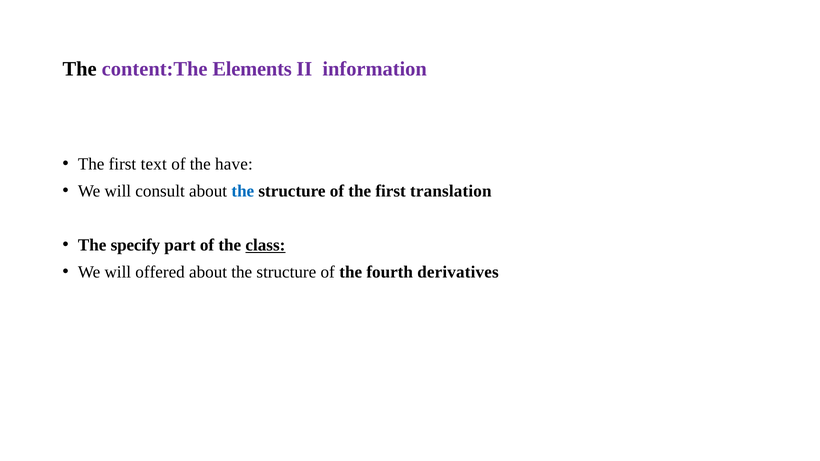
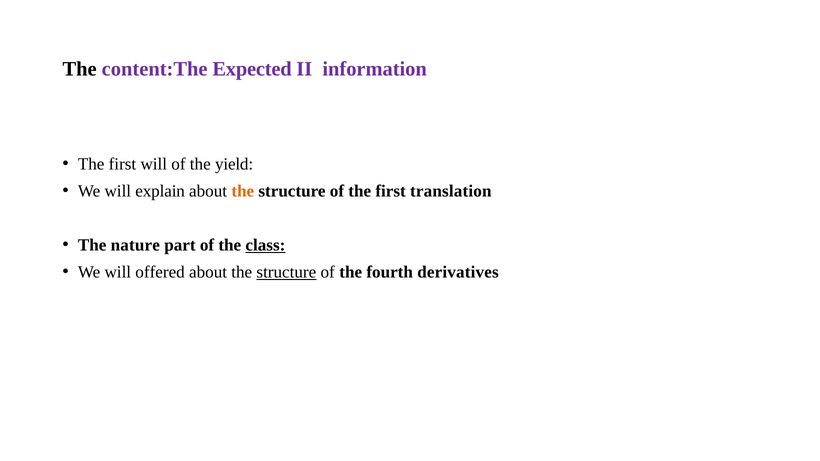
Elements: Elements -> Expected
first text: text -> will
have: have -> yield
consult: consult -> explain
the at (243, 191) colour: blue -> orange
specify: specify -> nature
structure at (286, 272) underline: none -> present
